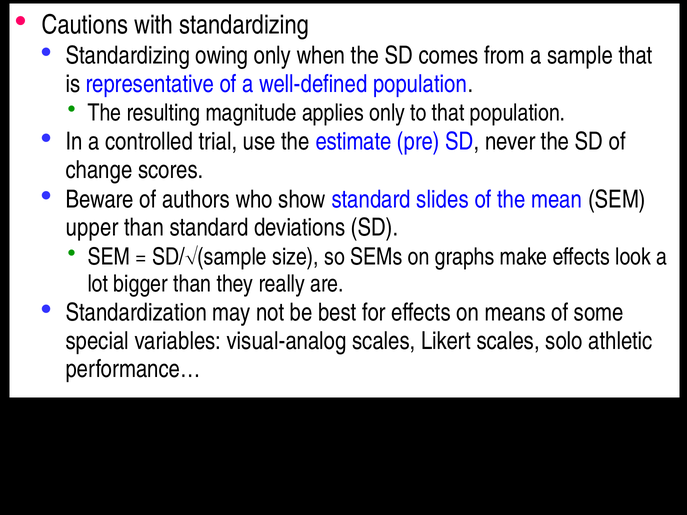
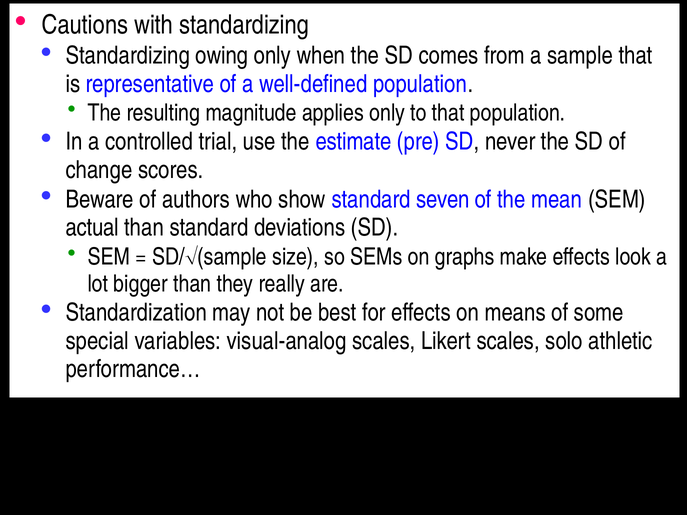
slides: slides -> seven
upper: upper -> actual
